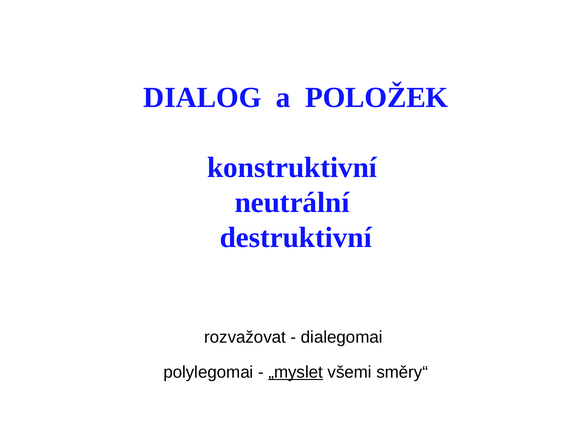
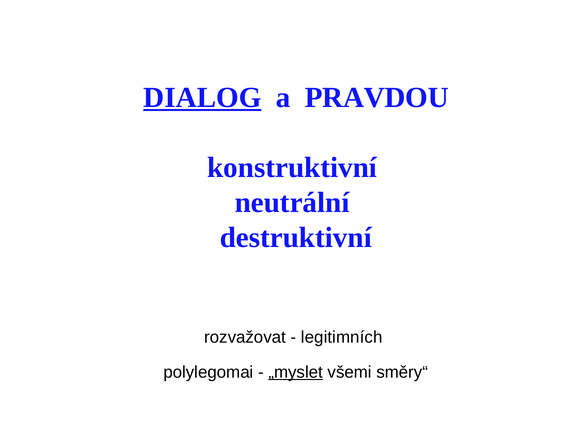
DIALOG underline: none -> present
POLOŽEK: POLOŽEK -> PRAVDOU
dialegomai: dialegomai -> legitimních
